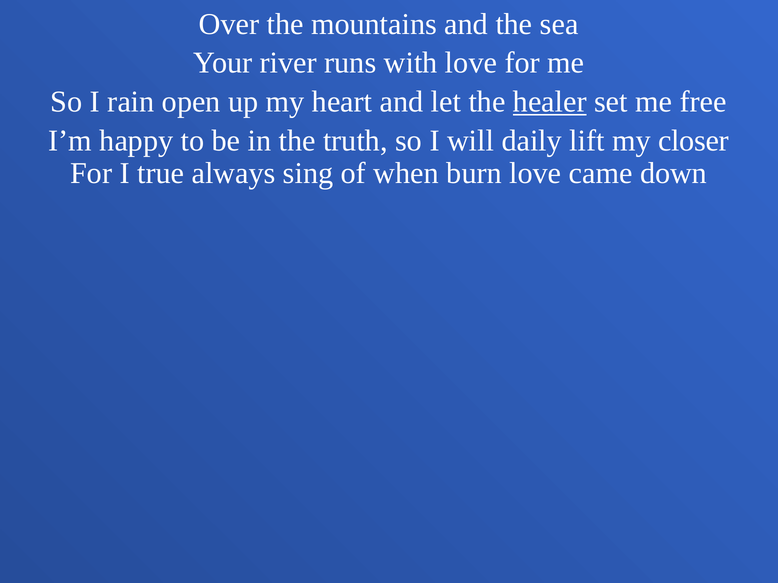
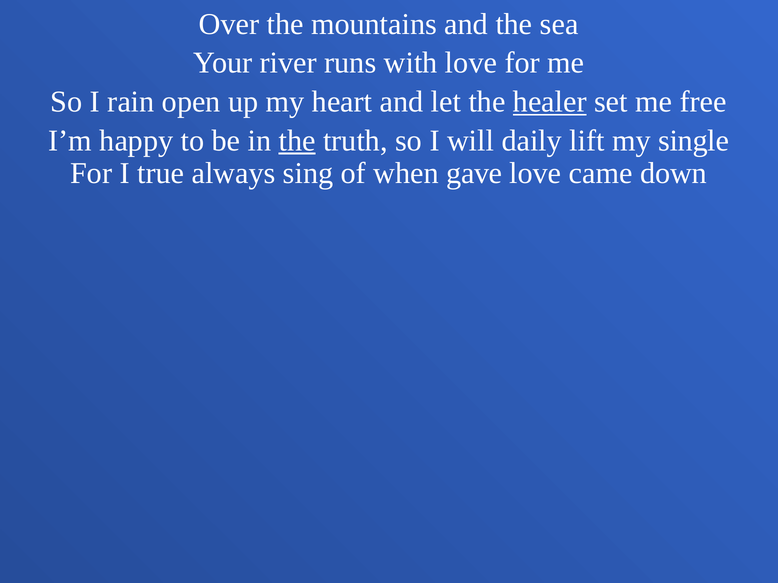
the at (297, 141) underline: none -> present
closer: closer -> single
burn: burn -> gave
